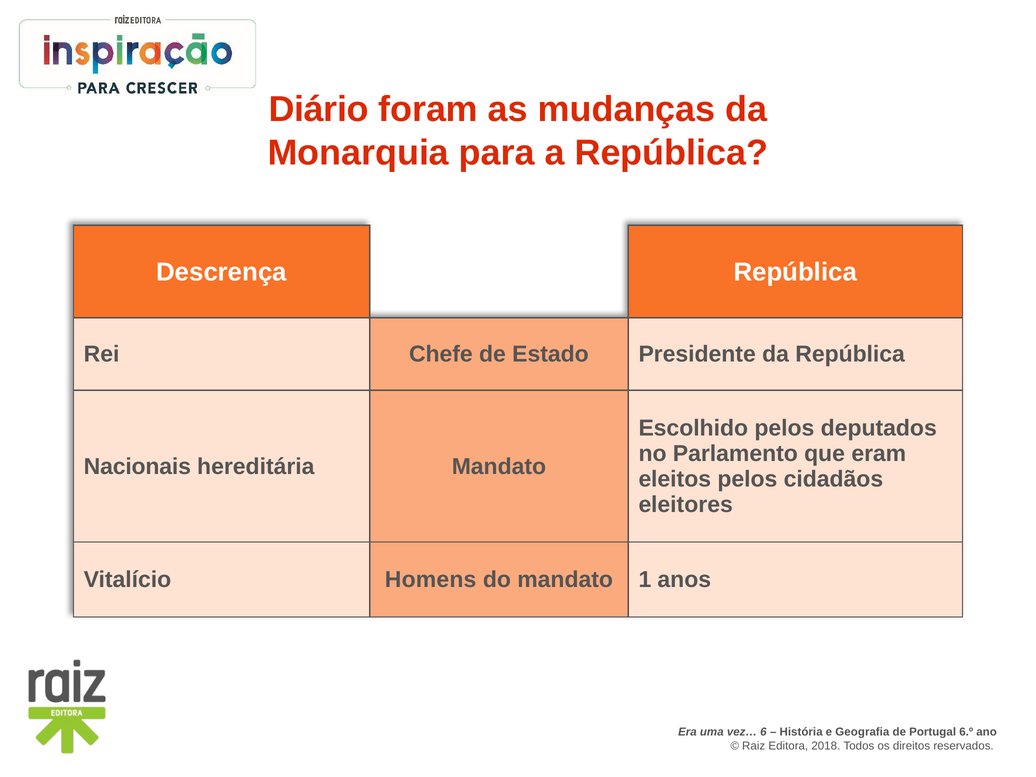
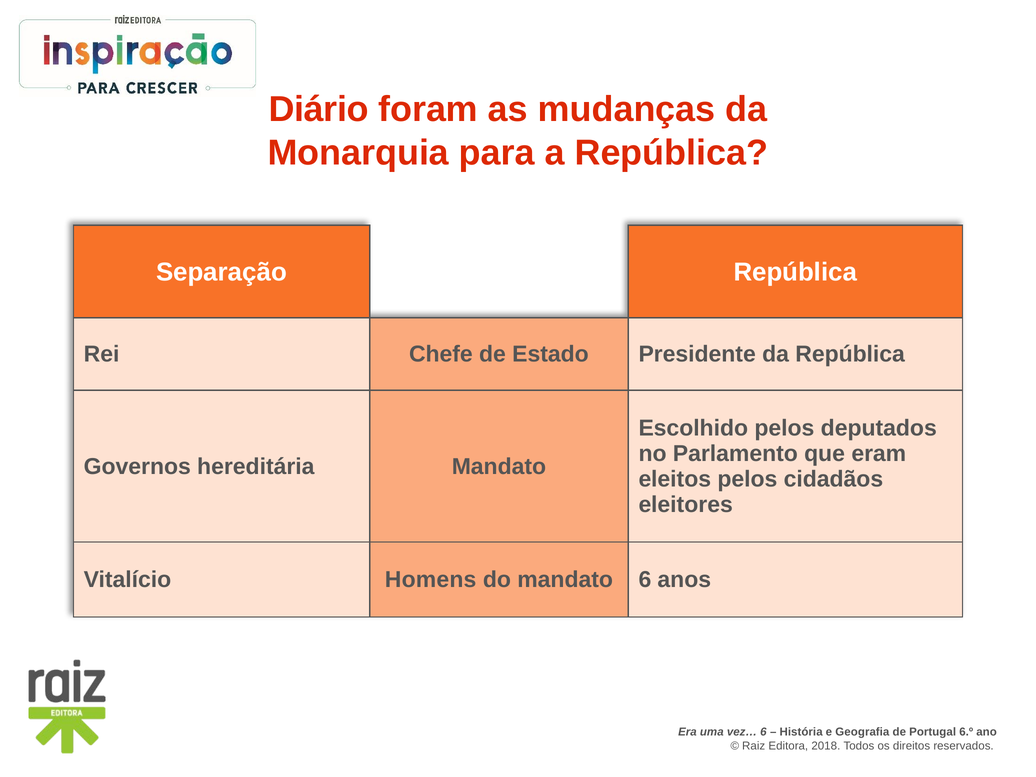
Descrença: Descrença -> Separação
Nacionais: Nacionais -> Governos
mandato 1: 1 -> 6
